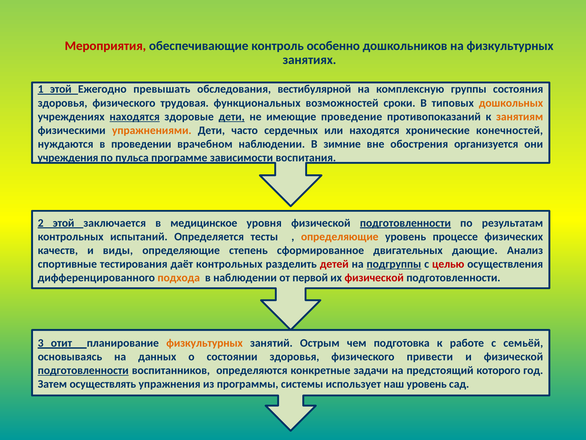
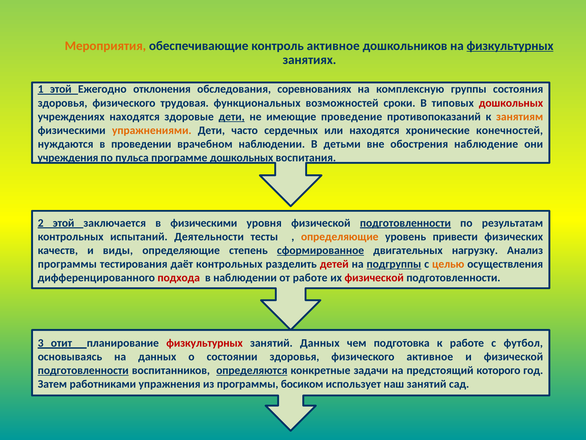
Мероприятия colour: red -> orange
контроль особенно: особенно -> активное
физкультурных at (510, 46) underline: none -> present
превышать: превышать -> отклонения
вестибулярной: вестибулярной -> соревнованиях
дошкольных at (511, 103) colour: orange -> red
находятся at (135, 116) underline: present -> none
зимние: зимние -> детьми
организуется: организуется -> наблюдение
программе зависимости: зависимости -> дошкольных
в медицинское: медицинское -> физическими
Определяется: Определяется -> Деятельности
процессе: процессе -> привести
сформированное underline: none -> present
дающие: дающие -> нагрузку
спортивные at (67, 264): спортивные -> программы
целью colour: red -> orange
подхода colour: orange -> red
от первой: первой -> работе
физкультурных at (205, 343) colour: orange -> red
занятий Острым: Острым -> Данных
семьёй: семьёй -> футбол
физического привести: привести -> активное
определяются underline: none -> present
осуществлять: осуществлять -> работниками
системы: системы -> босиком
наш уровень: уровень -> занятий
